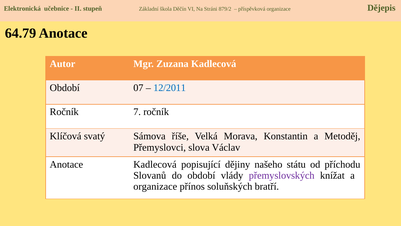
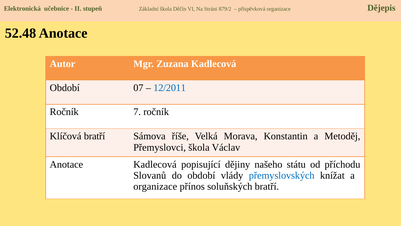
64.79: 64.79 -> 52.48
Klíčová svatý: svatý -> bratří
Přemyslovci slova: slova -> škola
přemyslovských colour: purple -> blue
